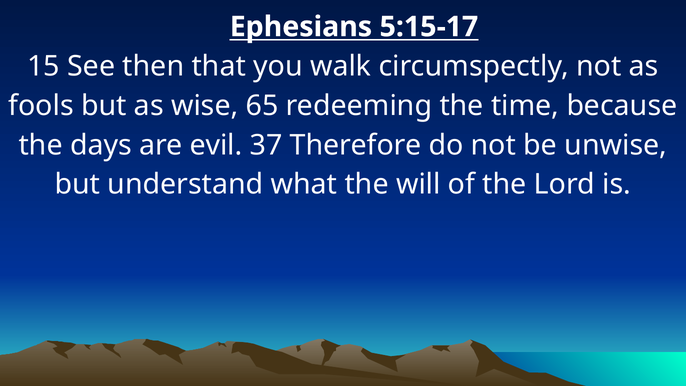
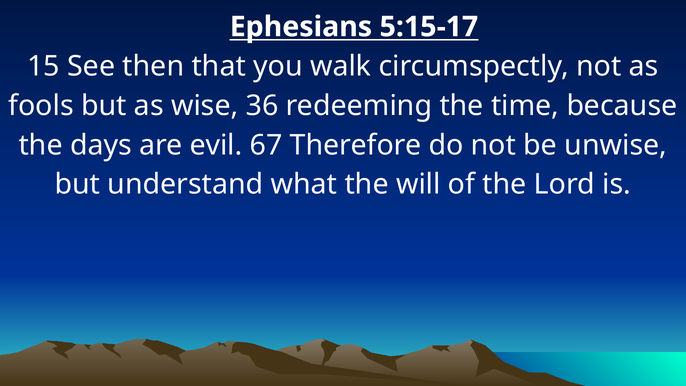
65: 65 -> 36
37: 37 -> 67
